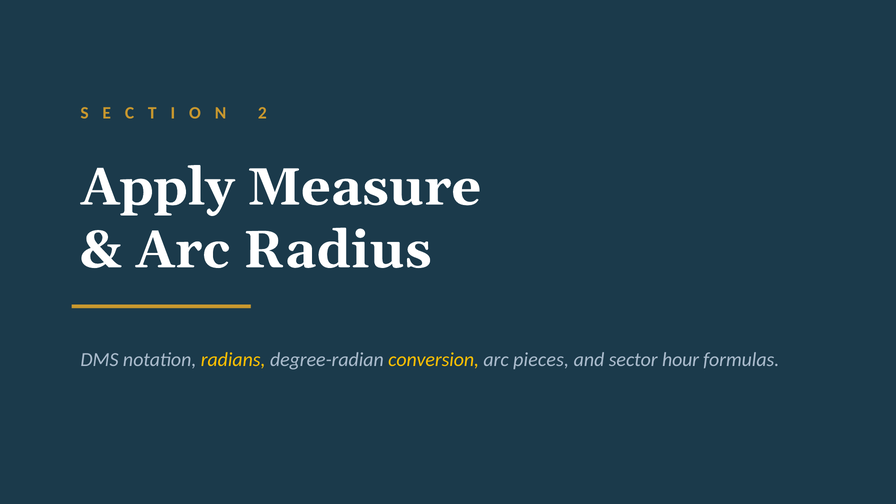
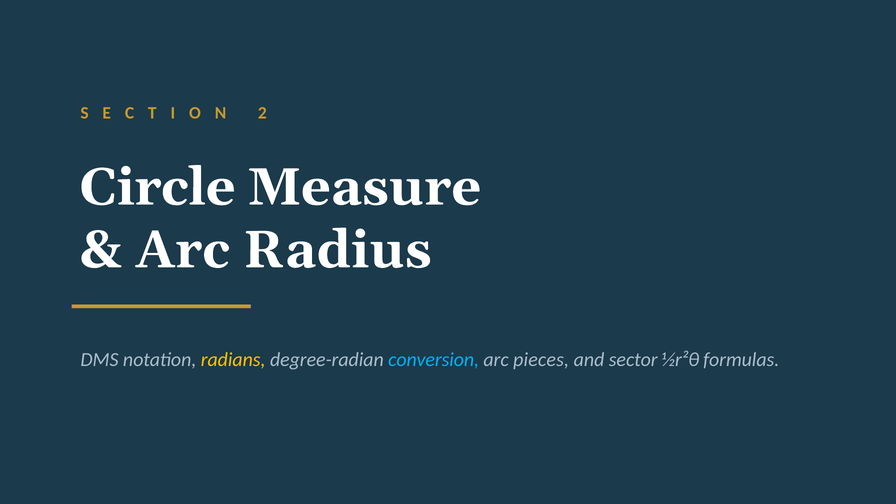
Apply: Apply -> Circle
conversion colour: yellow -> light blue
hour: hour -> ½r²θ
